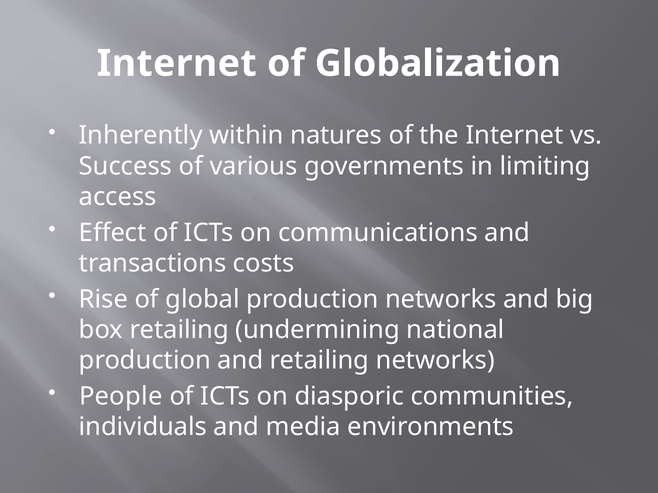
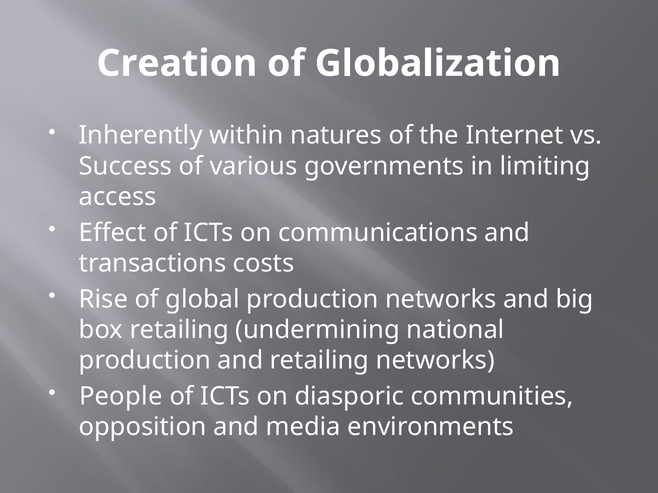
Internet at (177, 63): Internet -> Creation
individuals: individuals -> opposition
